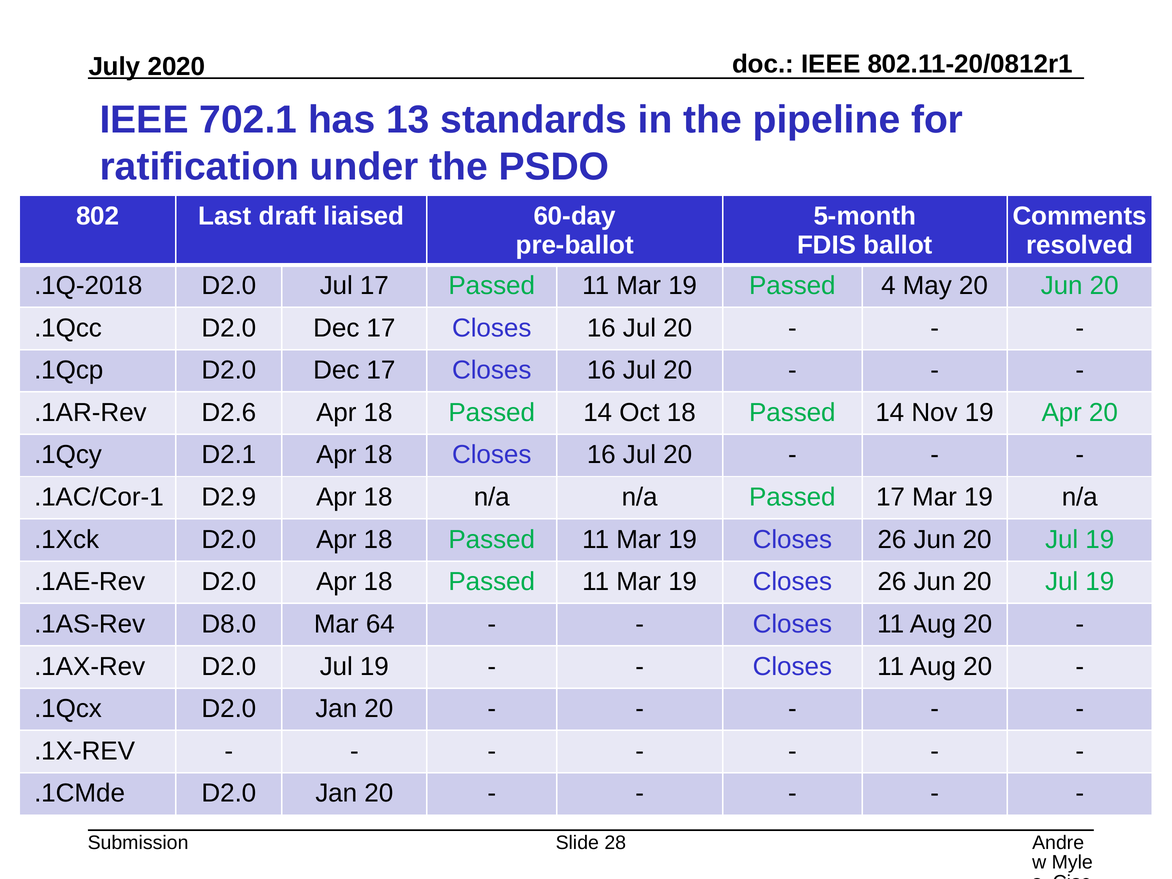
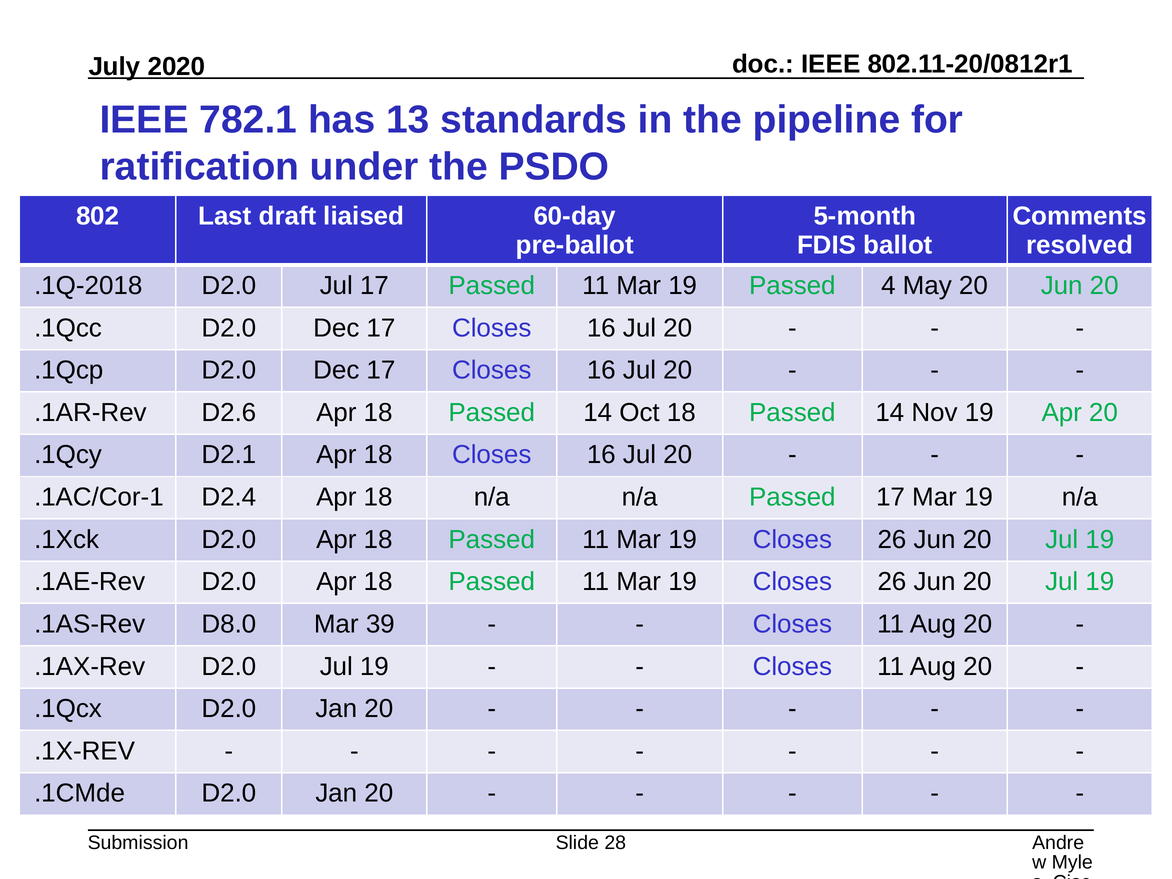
702.1: 702.1 -> 782.1
D2.9: D2.9 -> D2.4
64: 64 -> 39
